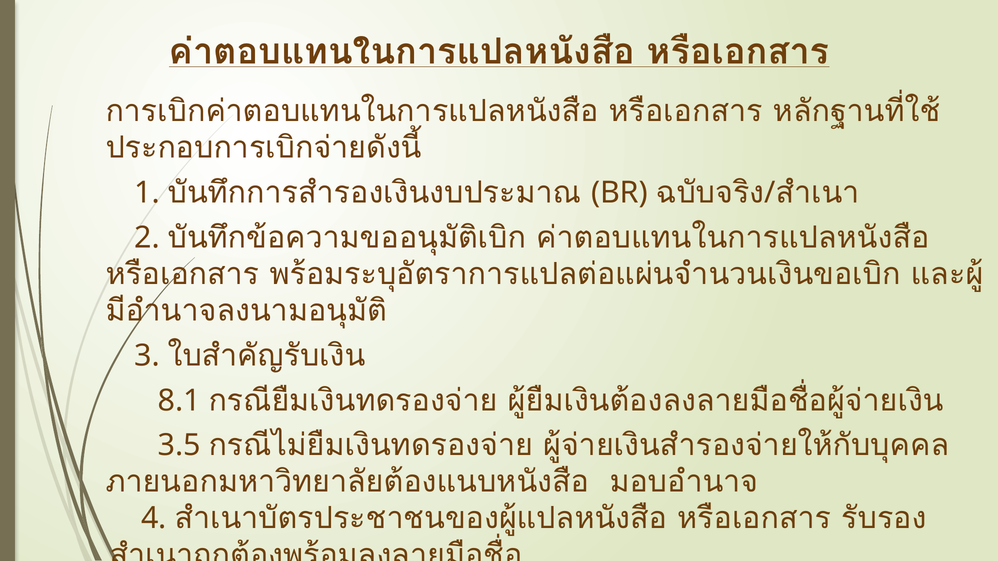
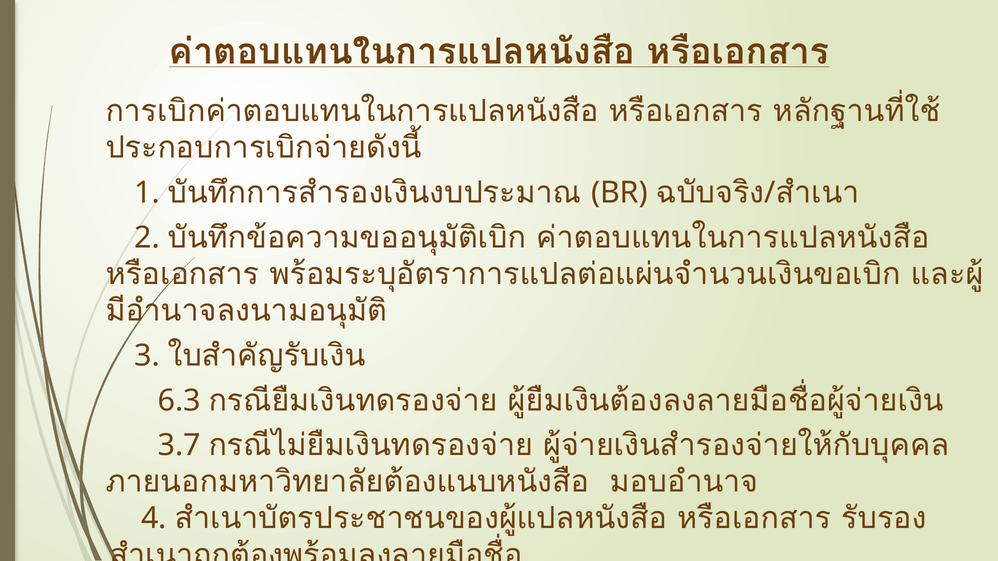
8.1: 8.1 -> 6.3
3.5: 3.5 -> 3.7
